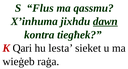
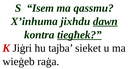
Flus: Flus -> Isem
tiegħek underline: none -> present
Qari: Qari -> Jiġri
lesta: lesta -> tajba
